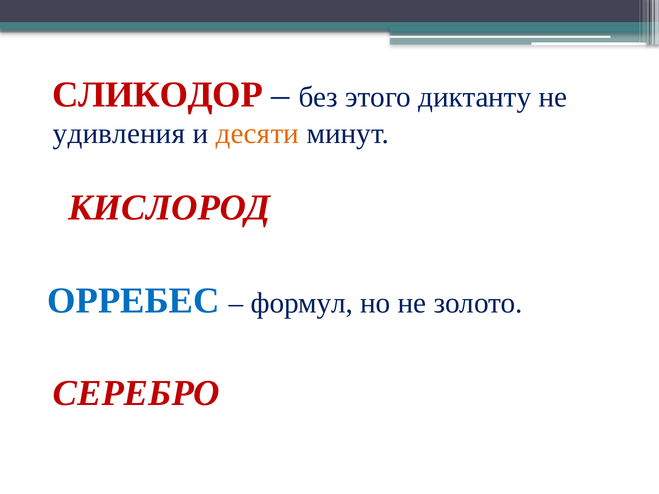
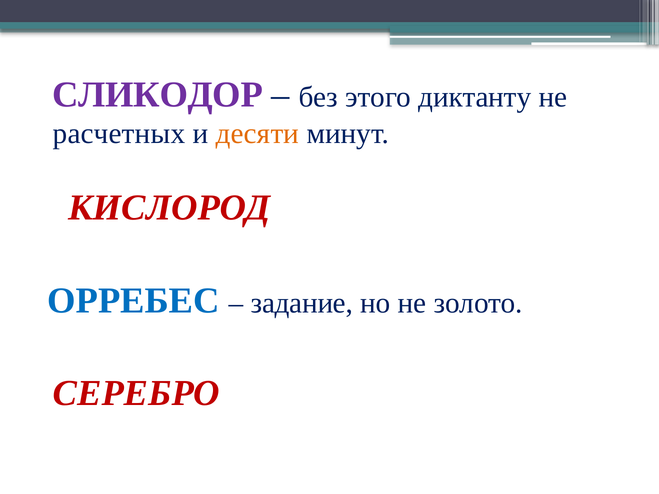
СЛИКОДОР colour: red -> purple
удивления: удивления -> расчетных
формул: формул -> задание
